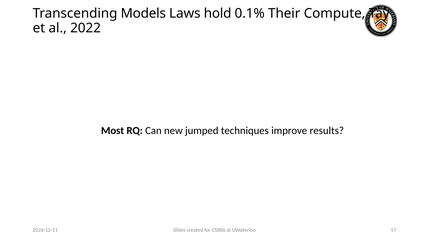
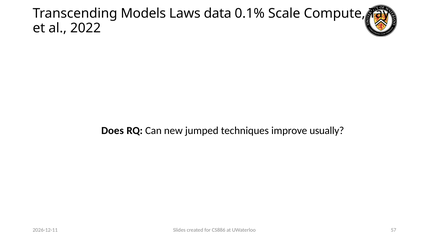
hold: hold -> data
Their: Their -> Scale
Most: Most -> Does
results: results -> usually
